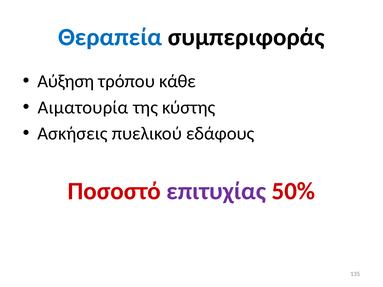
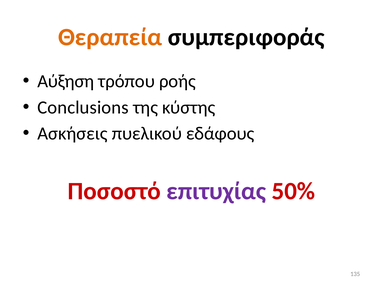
Θεραπεία colour: blue -> orange
κάθε: κάθε -> ροής
Αιματουρία: Αιματουρία -> Conclusions
